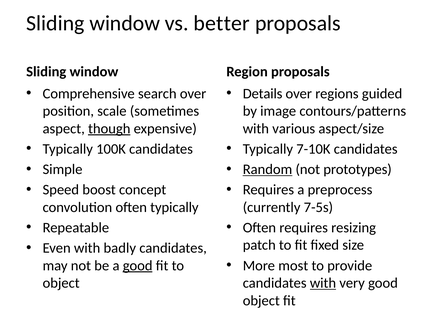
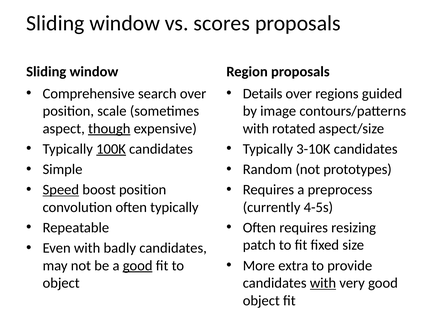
better: better -> scores
various: various -> rotated
100K underline: none -> present
7-10K: 7-10K -> 3-10K
Random underline: present -> none
Speed underline: none -> present
boost concept: concept -> position
7-5s: 7-5s -> 4-5s
most: most -> extra
